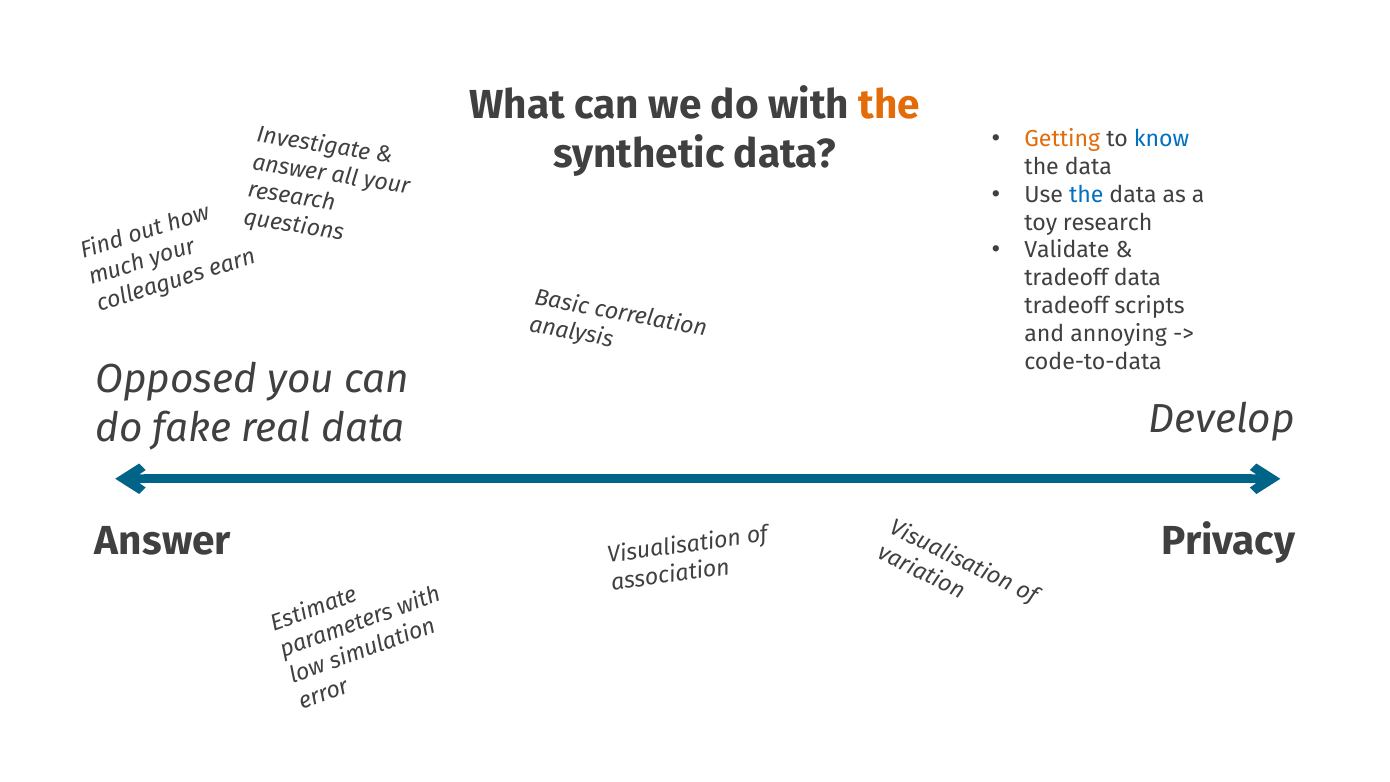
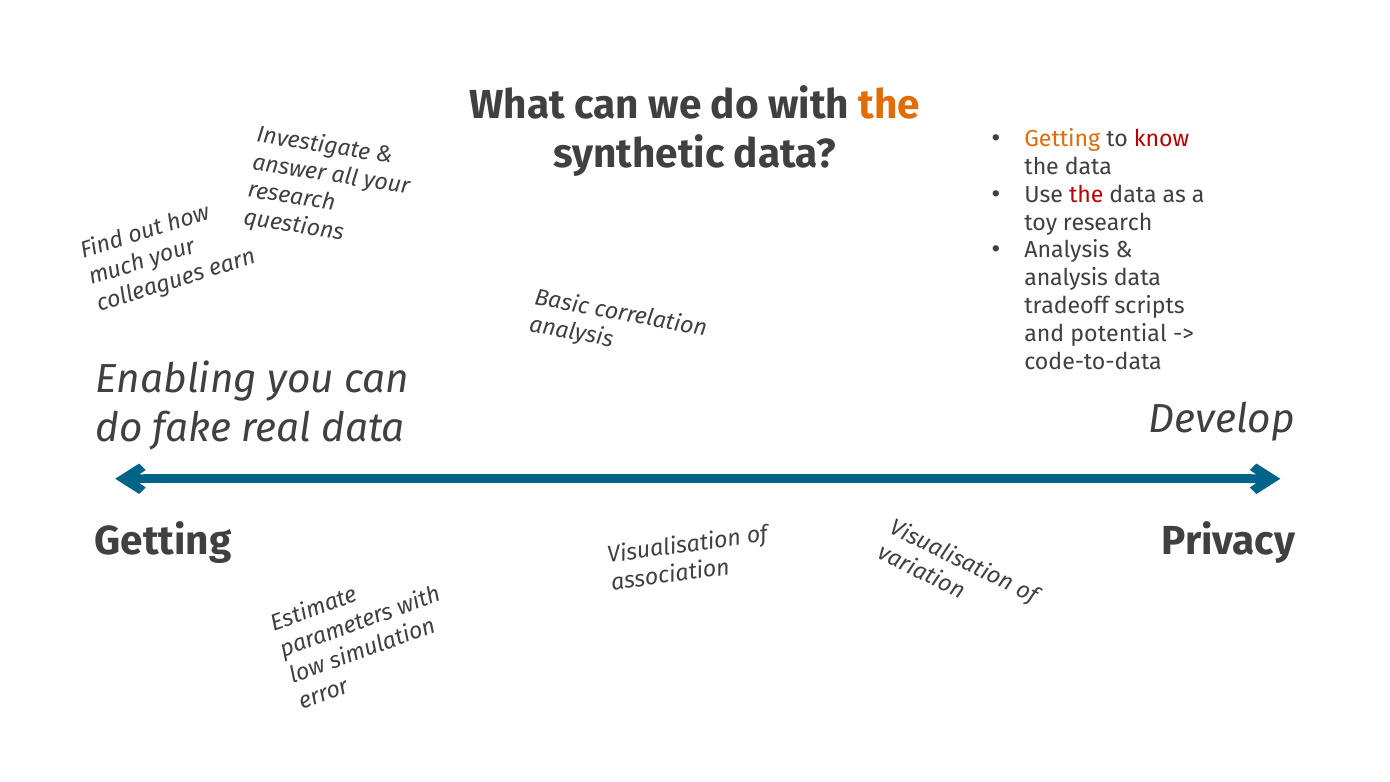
know colour: blue -> red
the at (1086, 195) colour: blue -> red
Validate at (1067, 250): Validate -> Analysis
tradeoff at (1066, 278): tradeoff -> analysis
annoying: annoying -> potential
Opposed: Opposed -> Enabling
Answer at (163, 541): Answer -> Getting
